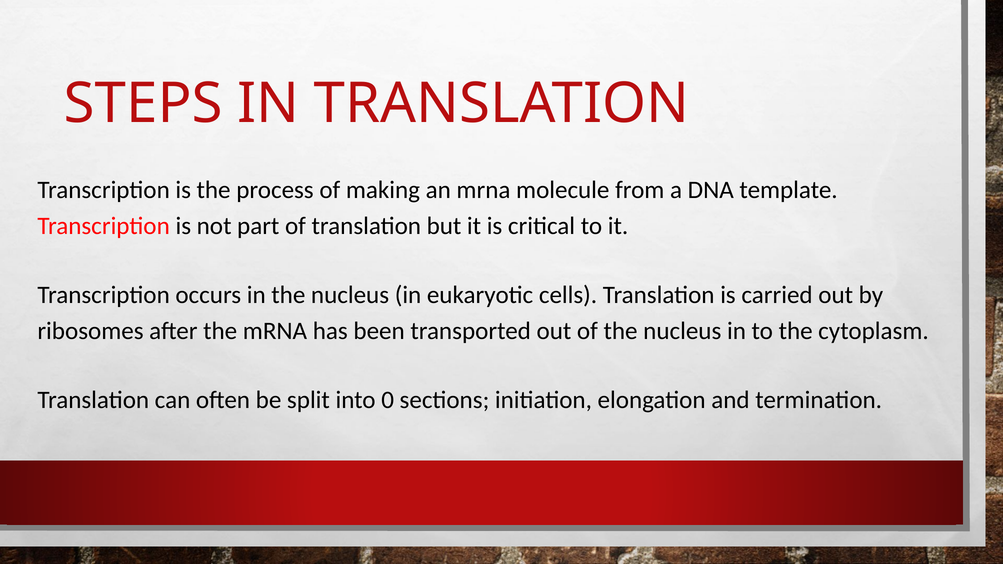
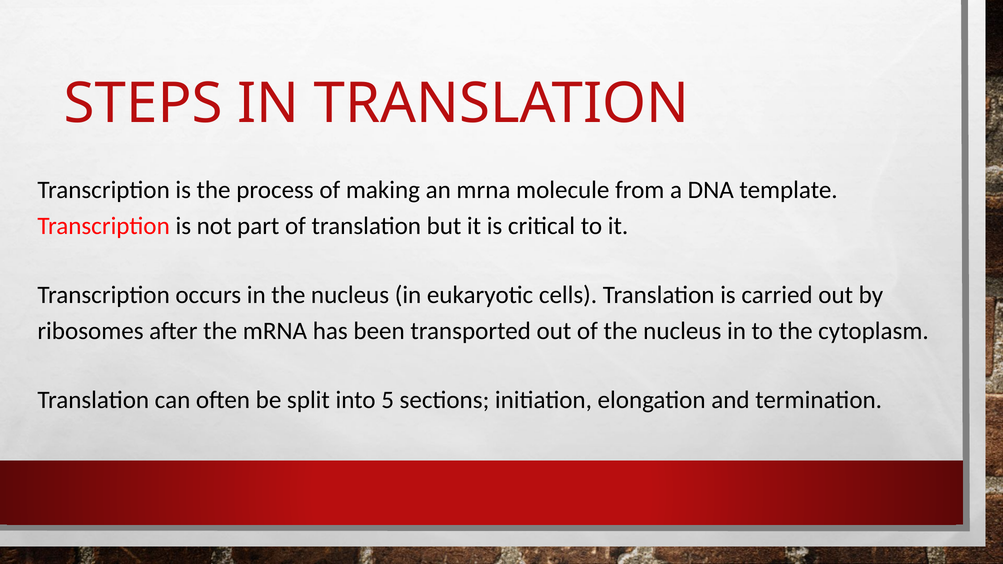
0: 0 -> 5
